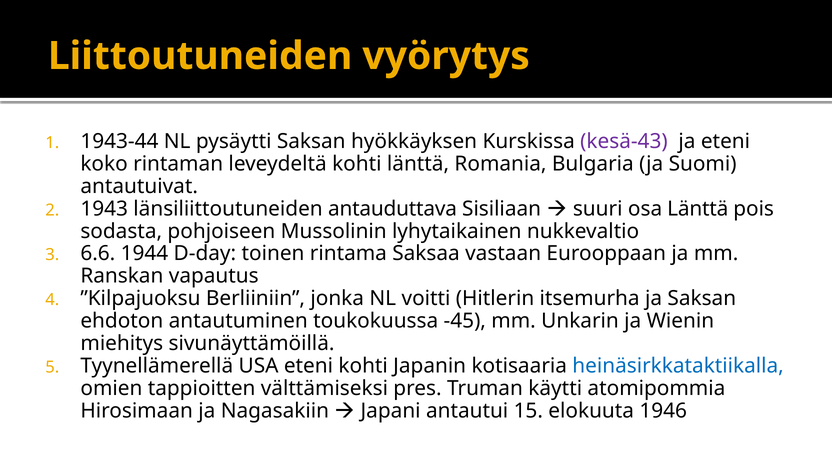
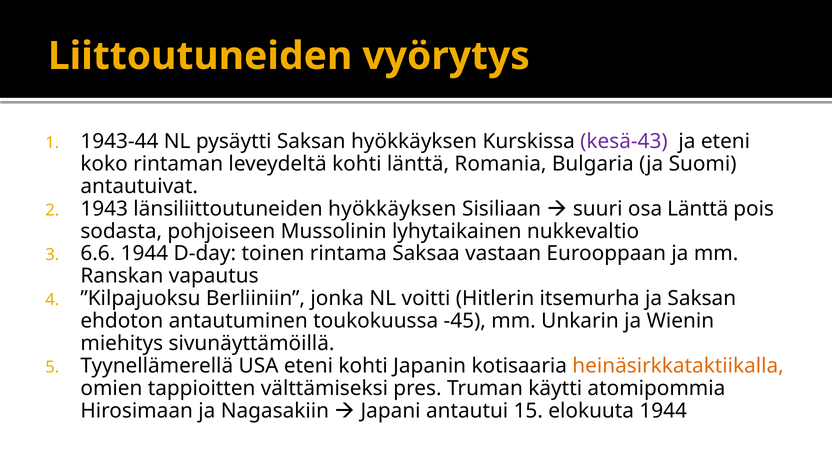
länsiliittoutuneiden antauduttava: antauduttava -> hyökkäyksen
heinäsirkkataktiikalla colour: blue -> orange
elokuuta 1946: 1946 -> 1944
